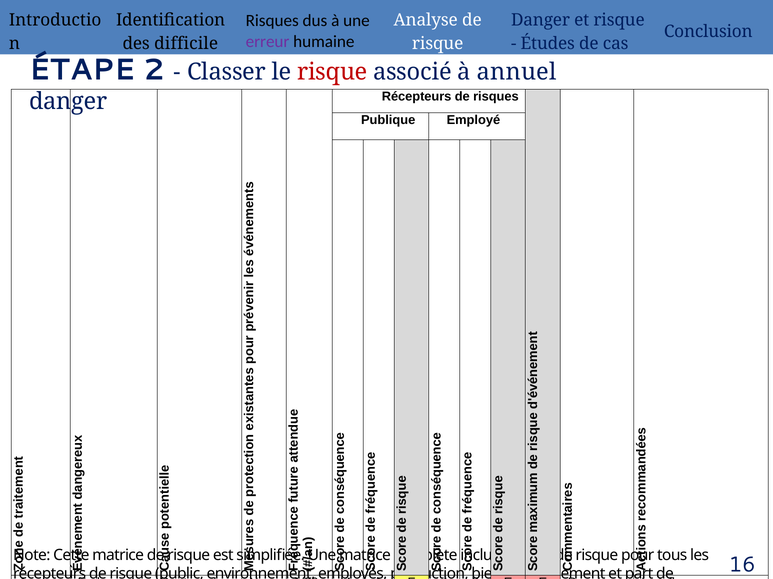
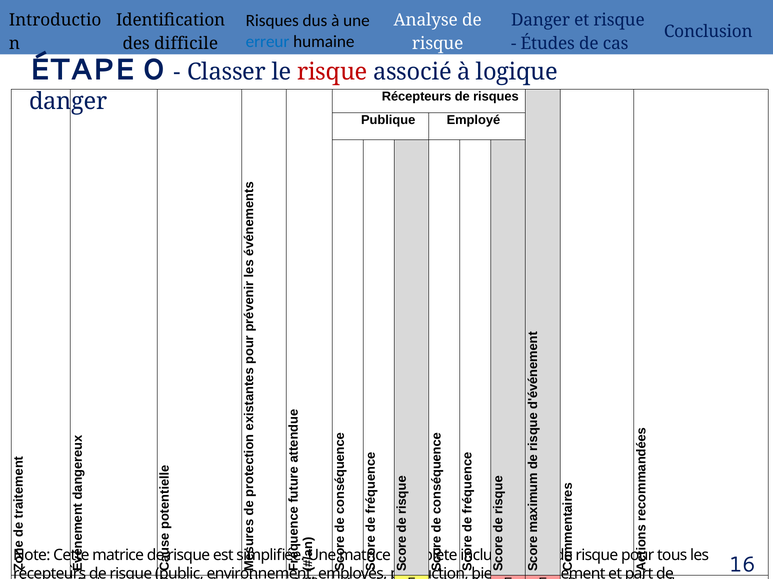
erreur colour: purple -> blue
ÉTAPE 2: 2 -> 0
annuel: annuel -> logique
